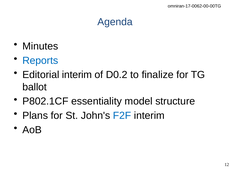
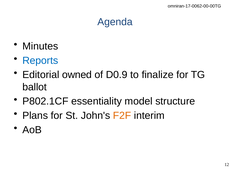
Editorial interim: interim -> owned
D0.2: D0.2 -> D0.9
F2F colour: blue -> orange
